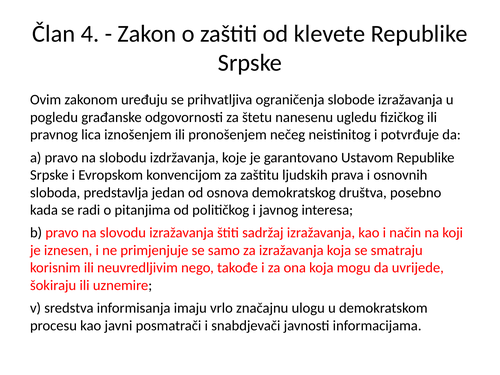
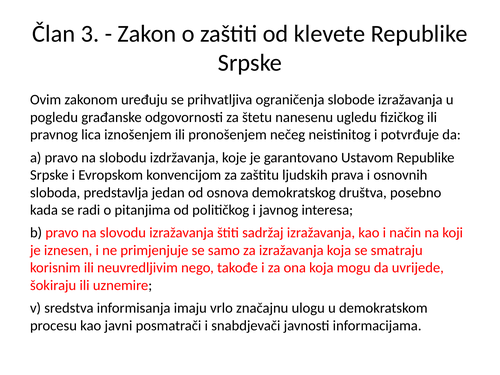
4: 4 -> 3
